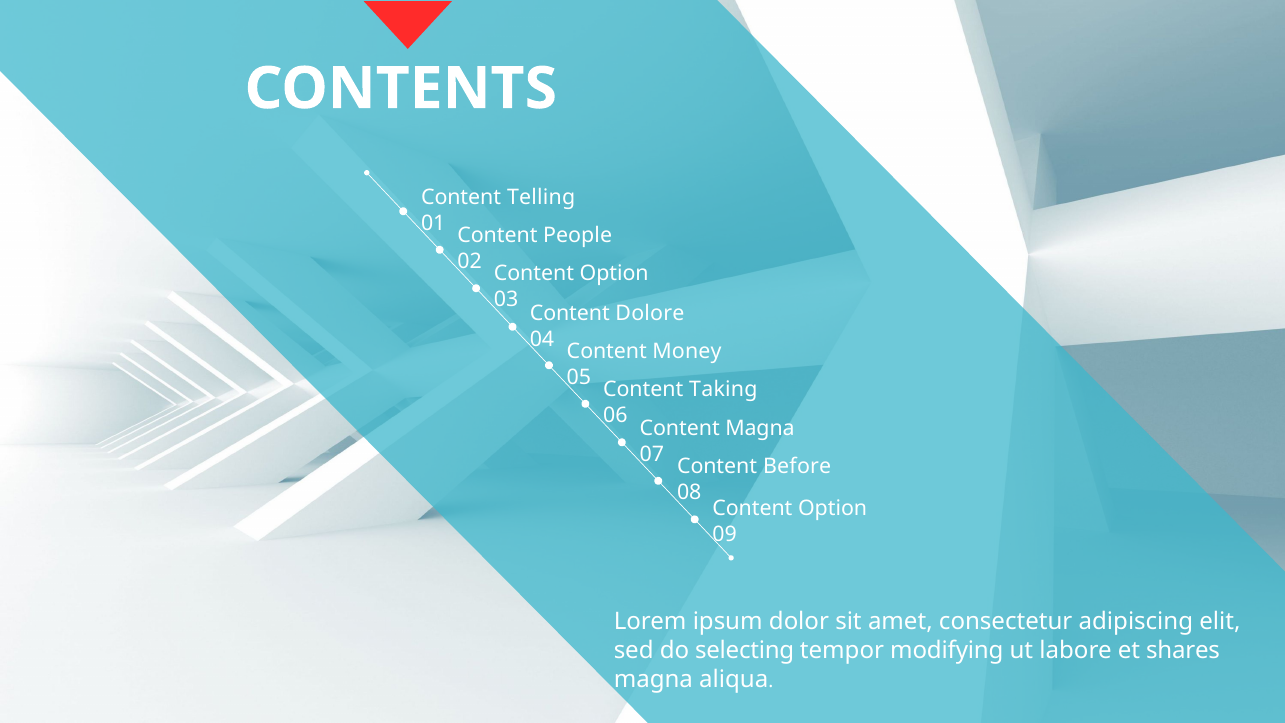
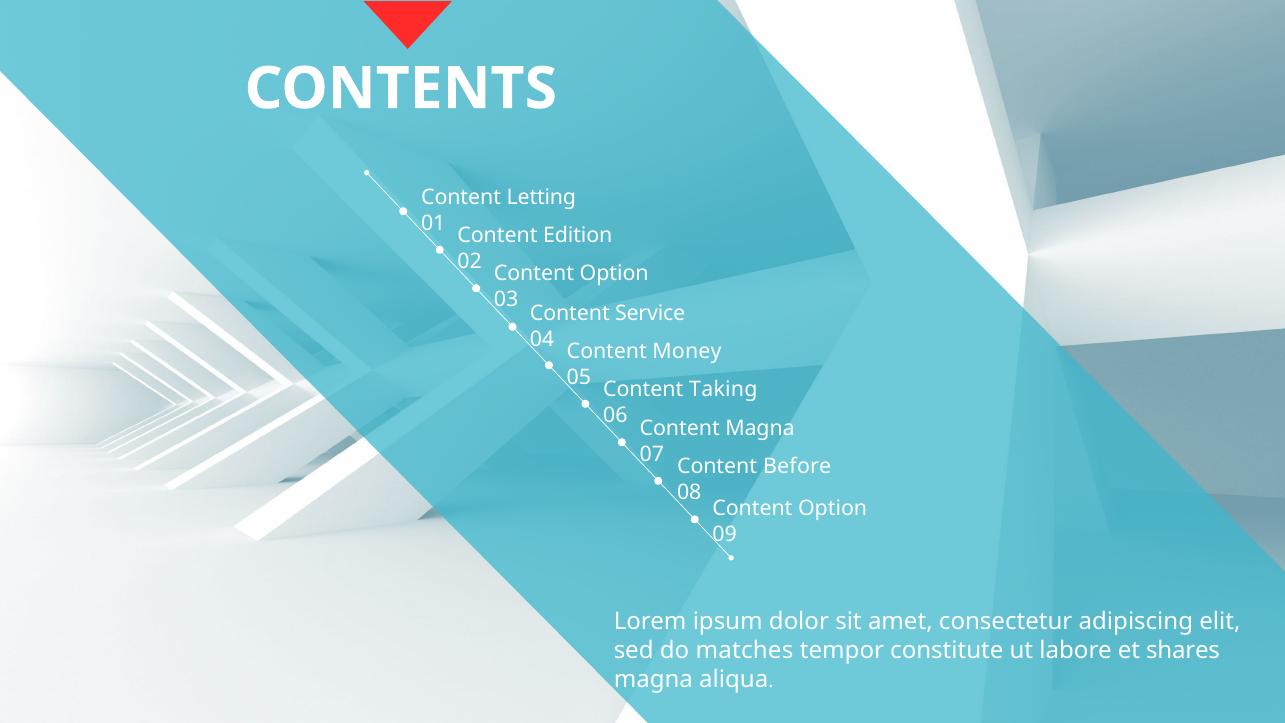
Telling: Telling -> Letting
People: People -> Edition
Dolore: Dolore -> Service
selecting: selecting -> matches
modifying: modifying -> constitute
